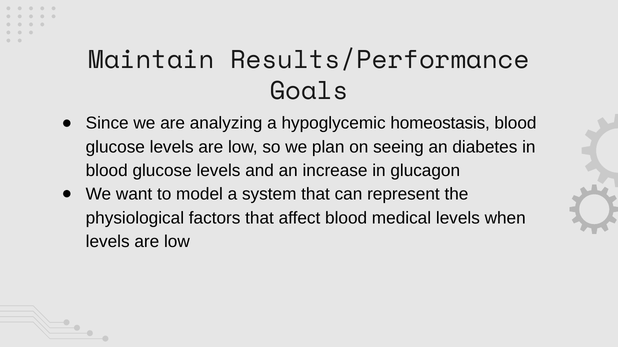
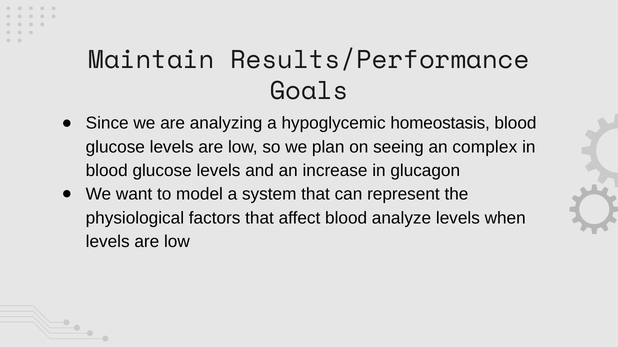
diabetes: diabetes -> complex
medical: medical -> analyze
